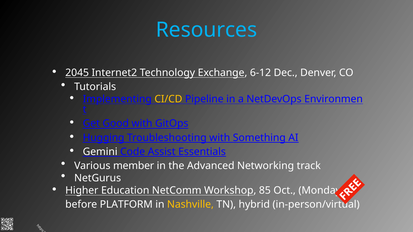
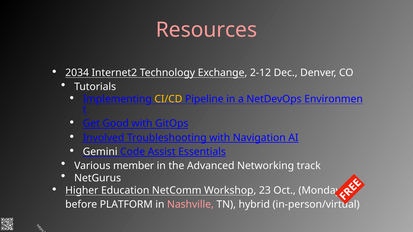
Resources colour: light blue -> pink
2045: 2045 -> 2034
6-12: 6-12 -> 2-12
Hugging: Hugging -> Involved
Something: Something -> Navigation
85: 85 -> 23
Nashville colour: yellow -> pink
